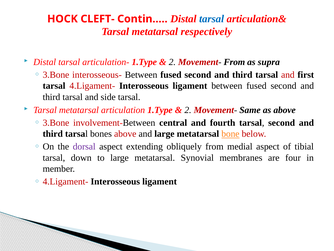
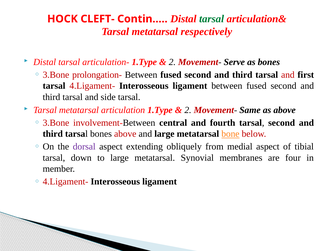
tarsal at (212, 19) colour: blue -> green
Movement- From: From -> Serve
as supra: supra -> bones
interosseous-: interosseous- -> prolongation-
